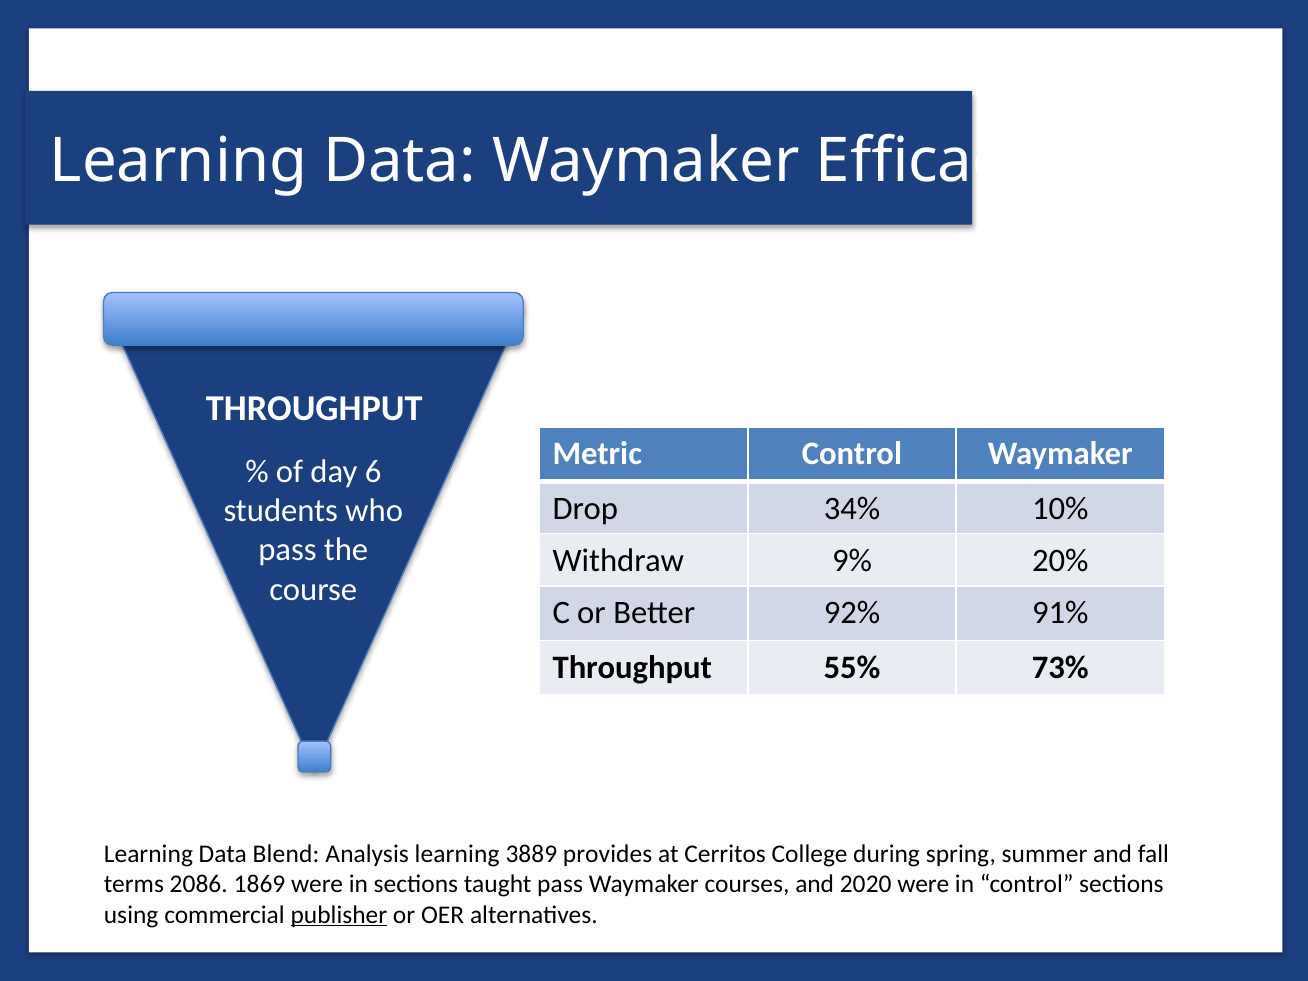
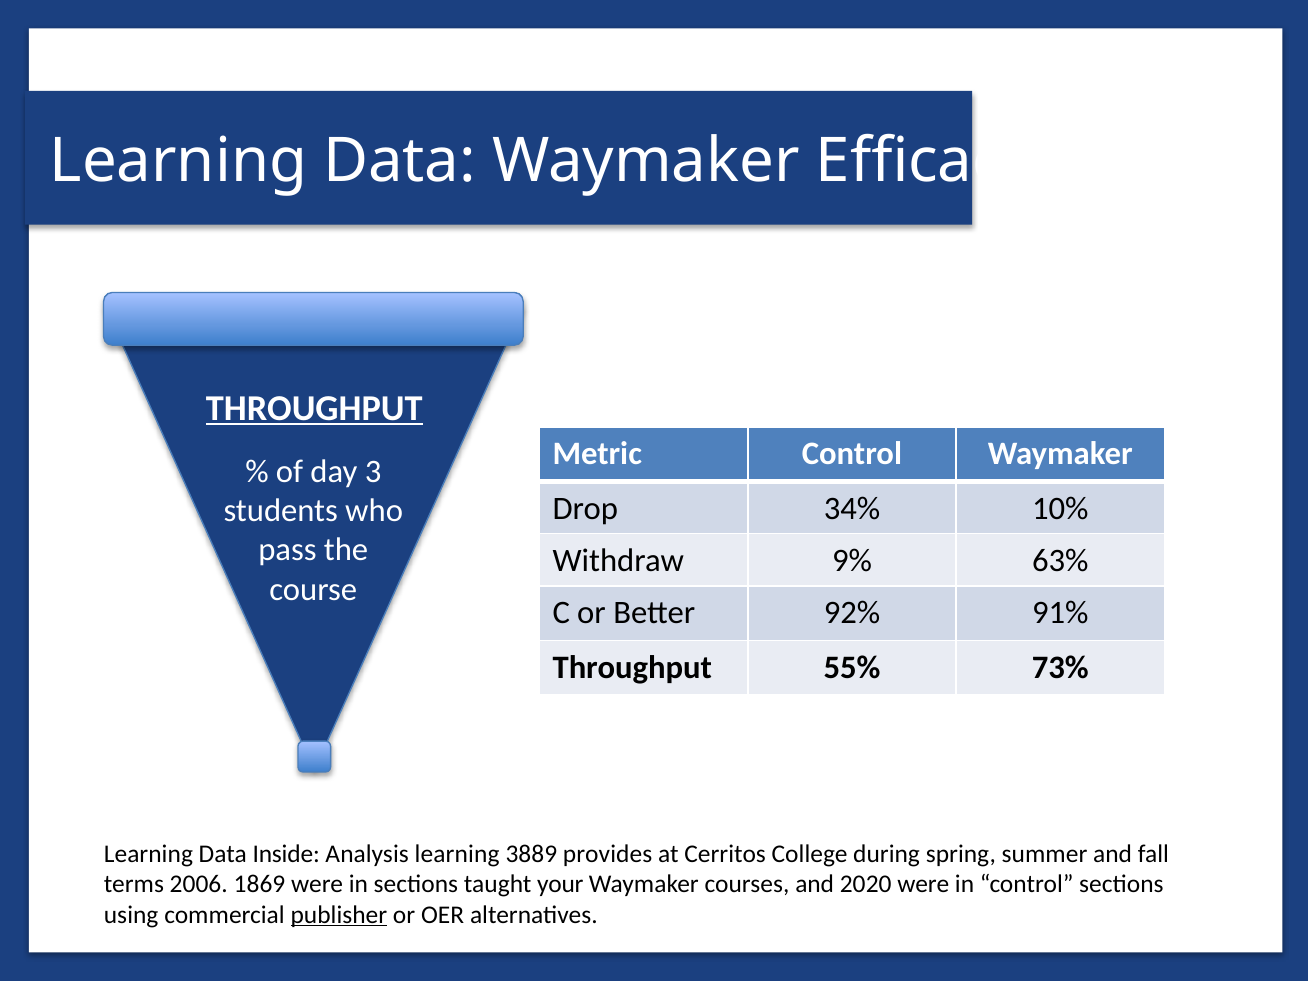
THROUGHPUT at (314, 409) underline: none -> present
6: 6 -> 3
20%: 20% -> 63%
Blend: Blend -> Inside
2086: 2086 -> 2006
taught pass: pass -> your
